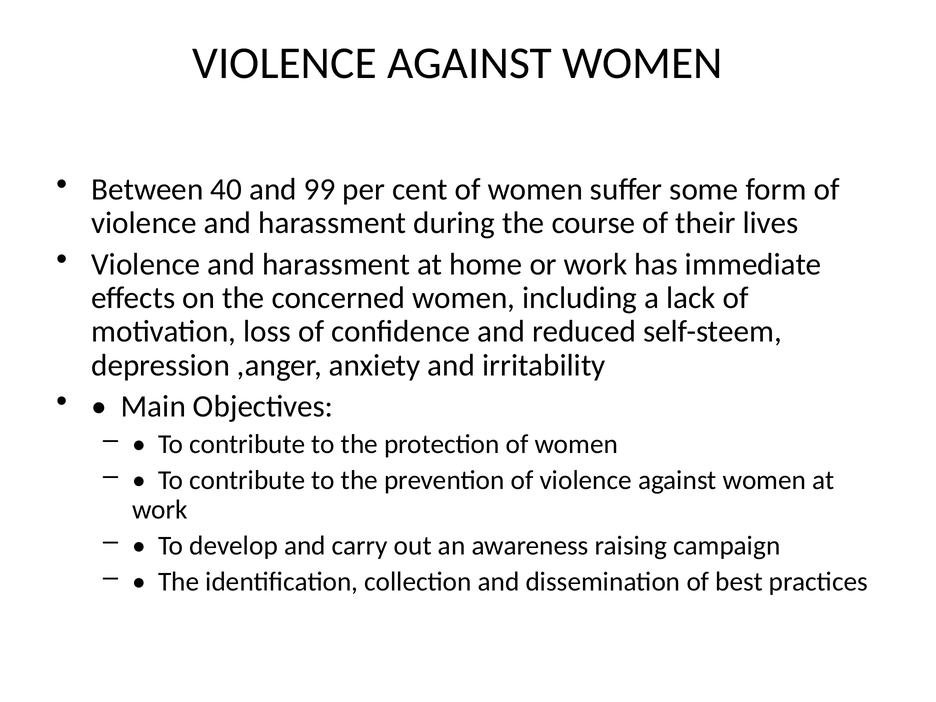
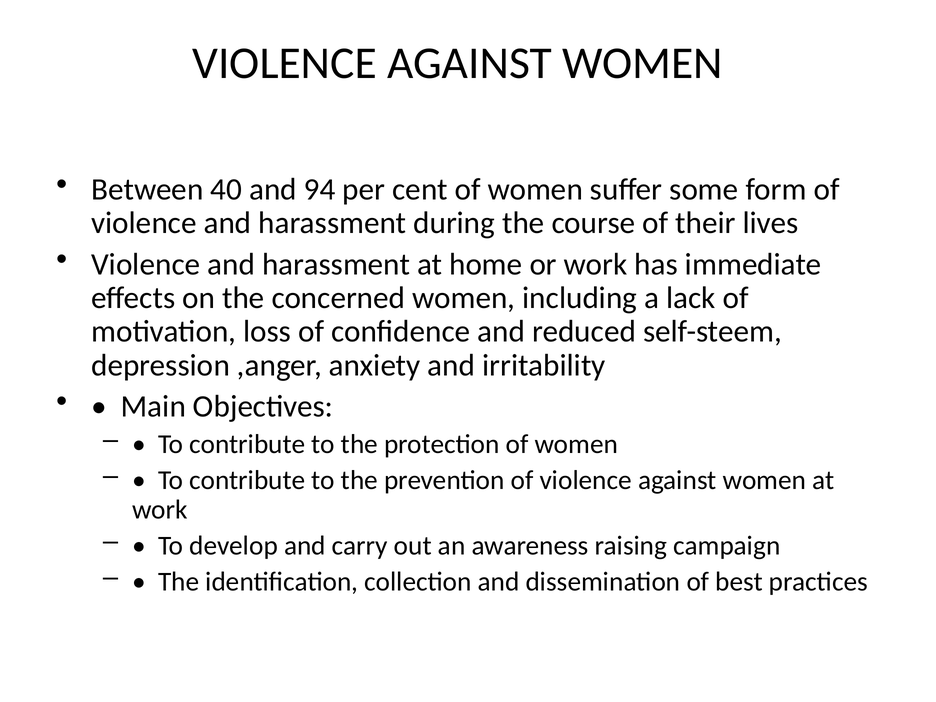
99: 99 -> 94
